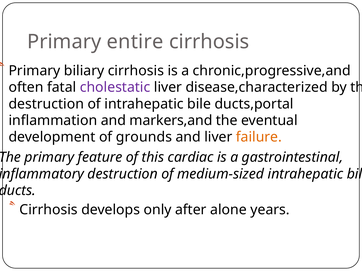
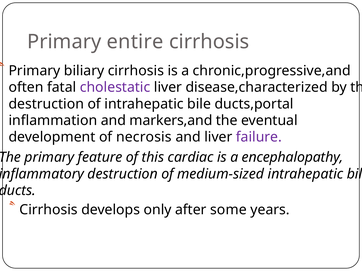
grounds: grounds -> necrosis
failure colour: orange -> purple
gastrointestinal: gastrointestinal -> encephalopathy
alone: alone -> some
